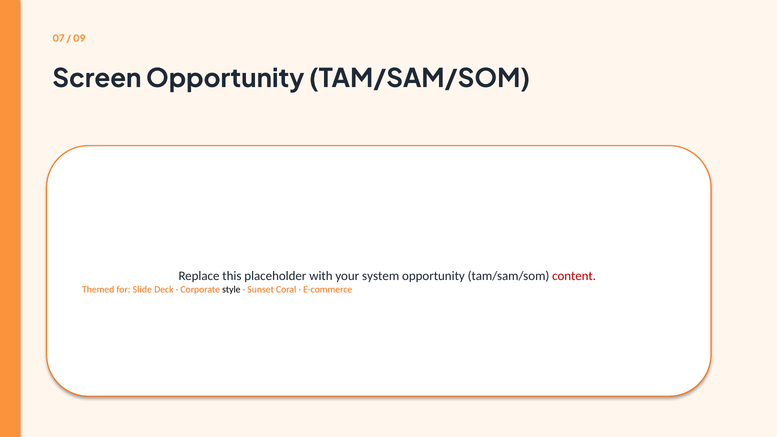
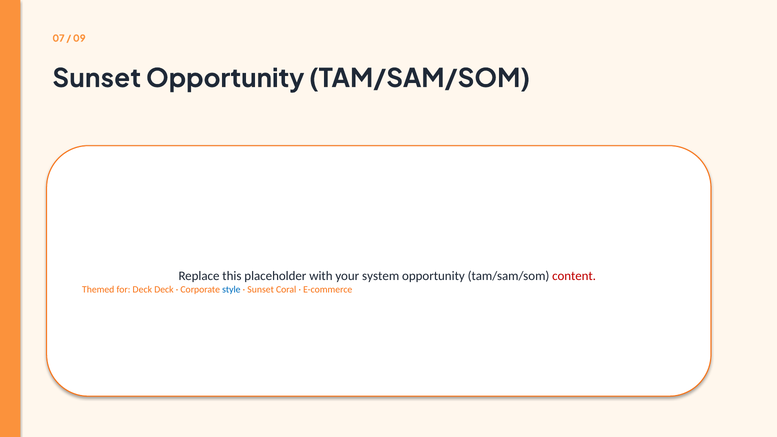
Screen at (97, 78): Screen -> Sunset
for Slide: Slide -> Deck
style colour: black -> blue
